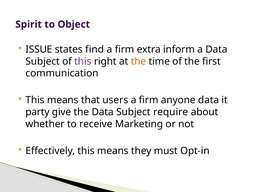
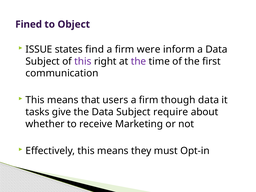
Spirit: Spirit -> Fined
extra: extra -> were
the at (139, 61) colour: orange -> purple
anyone: anyone -> though
party: party -> tasks
